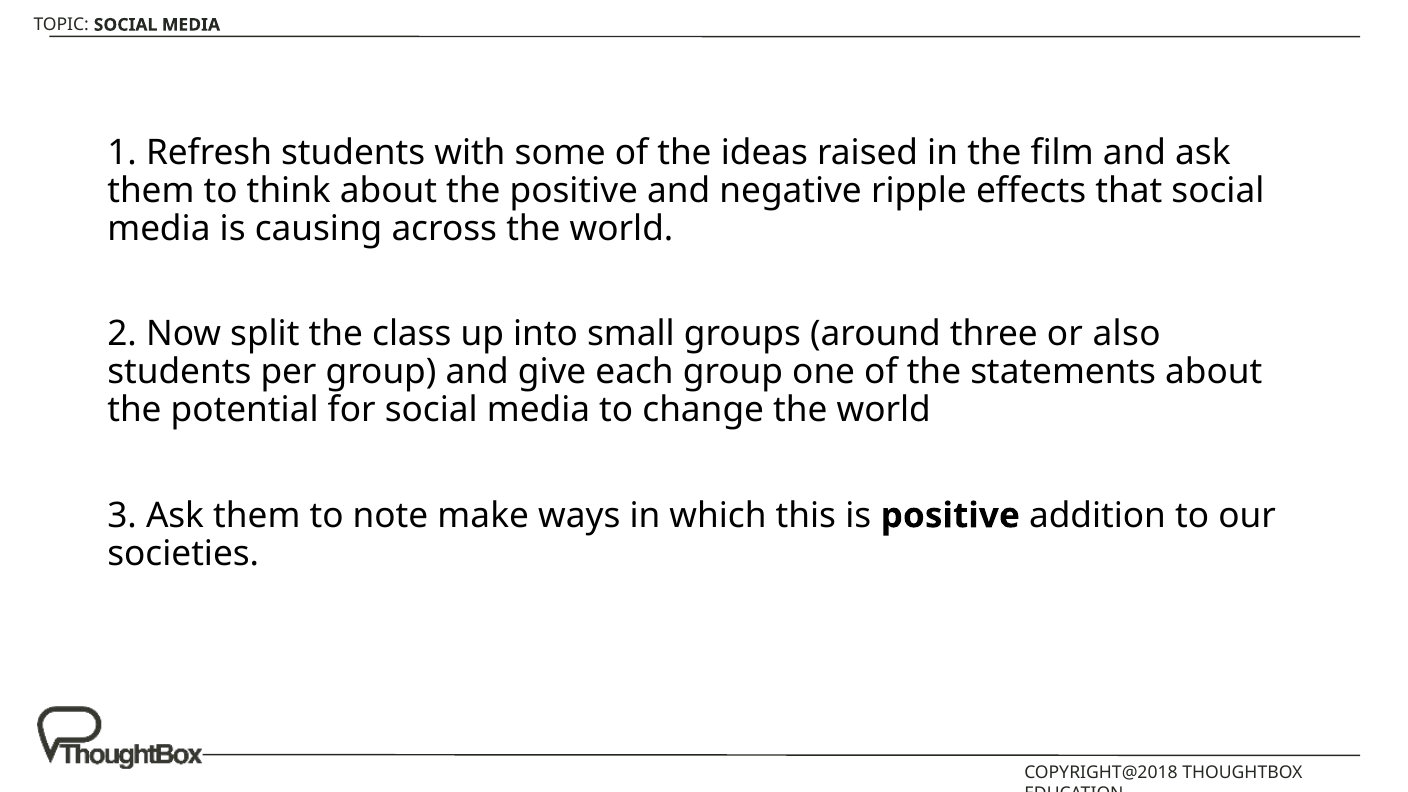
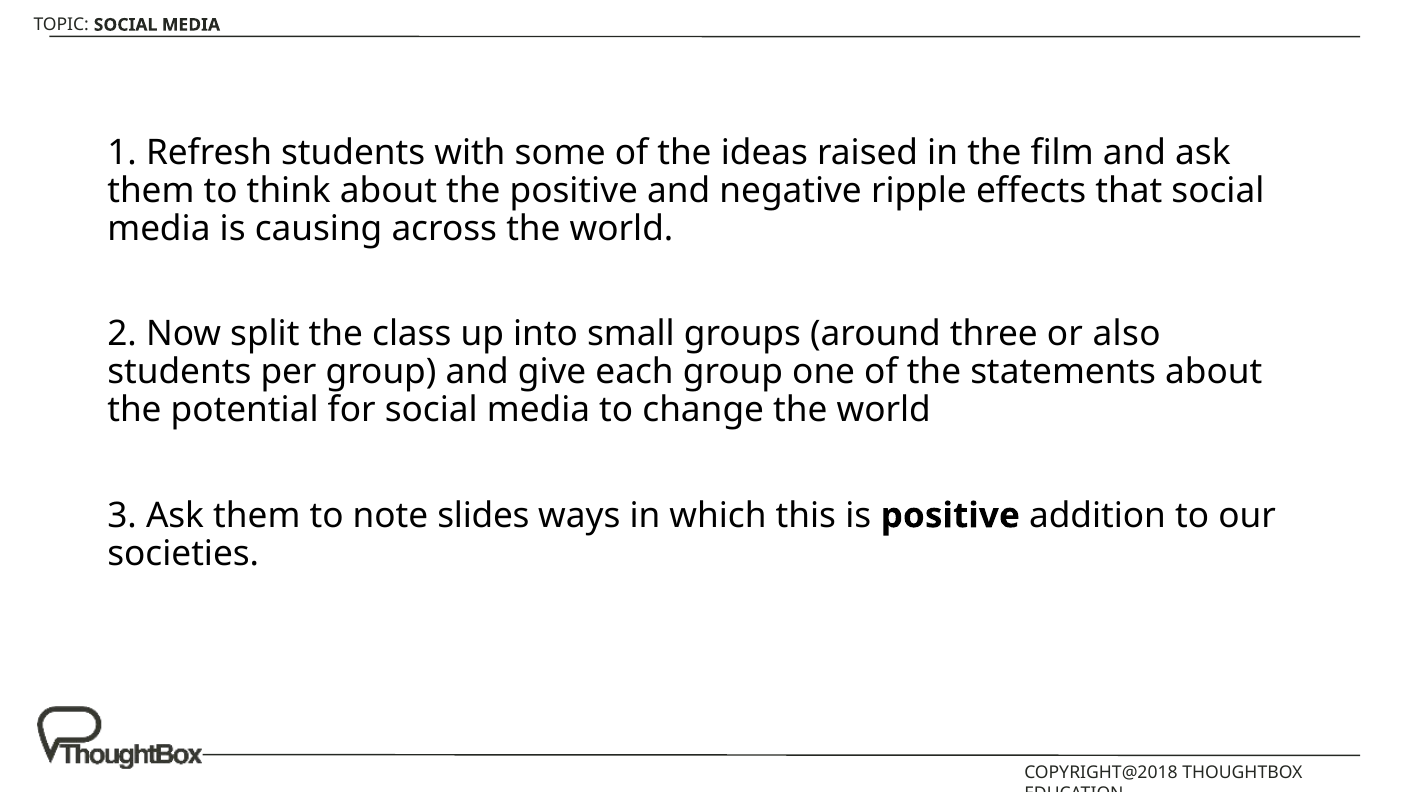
make: make -> slides
